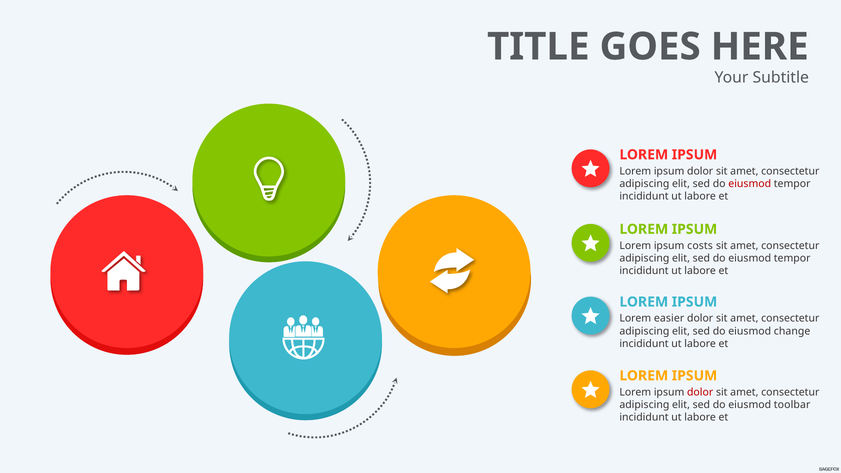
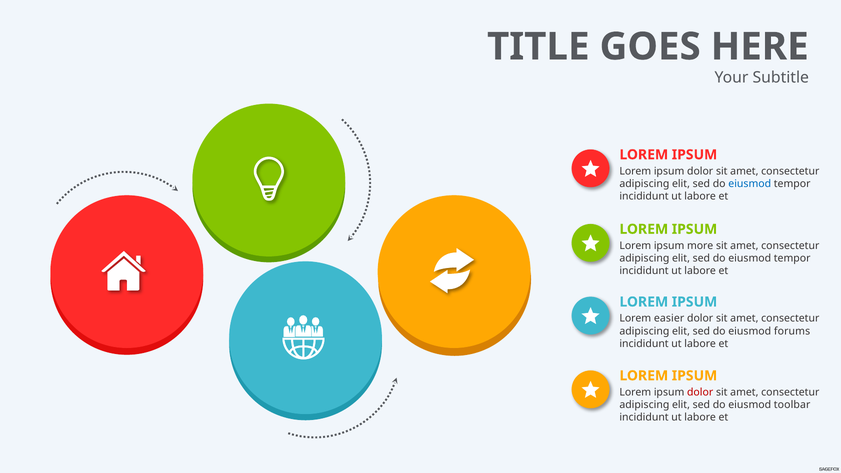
eiusmod at (750, 184) colour: red -> blue
costs: costs -> more
change: change -> forums
